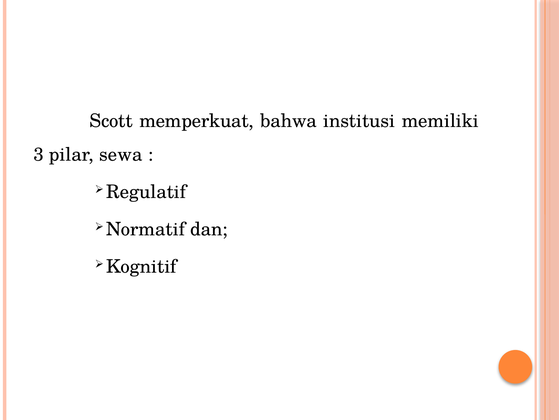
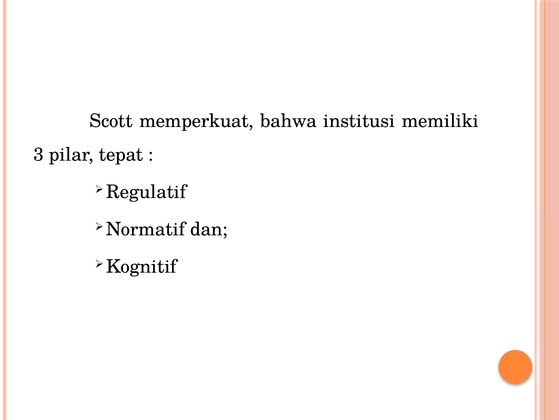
sewa: sewa -> tepat
